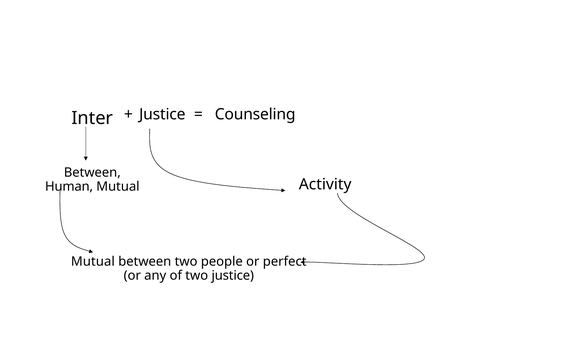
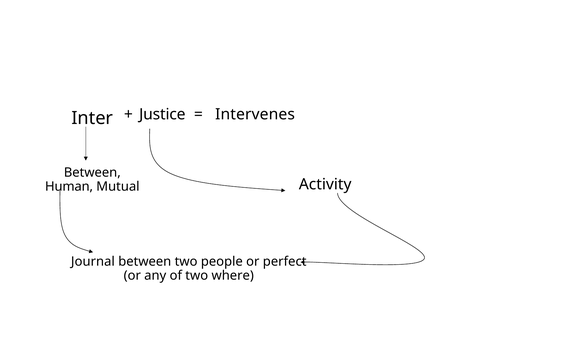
Counseling: Counseling -> Intervenes
Mutual at (93, 261): Mutual -> Journal
two justice: justice -> where
